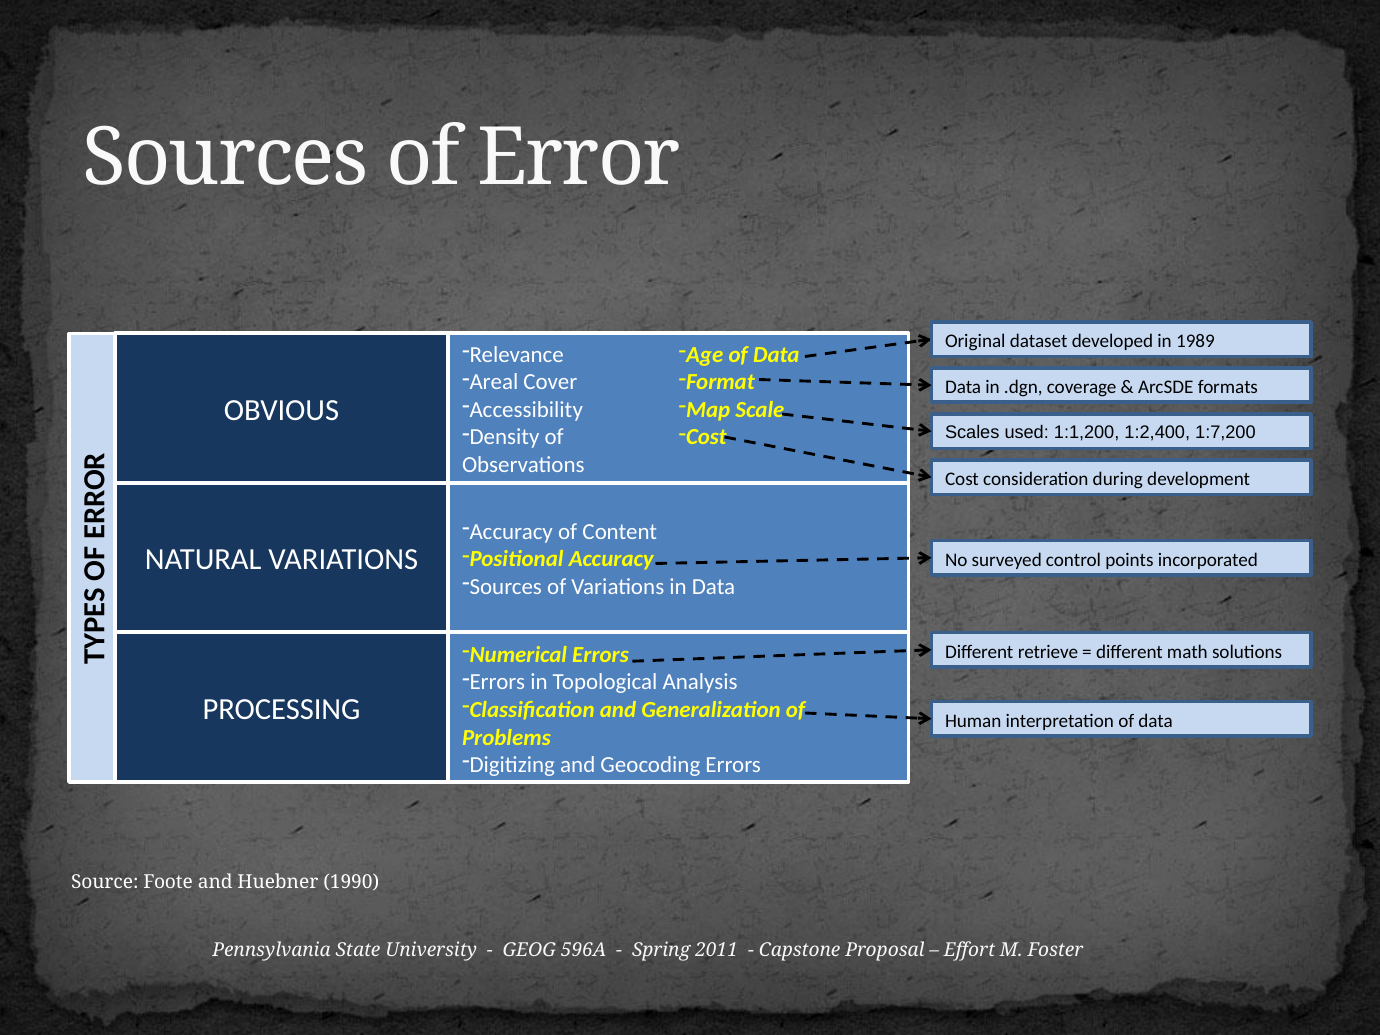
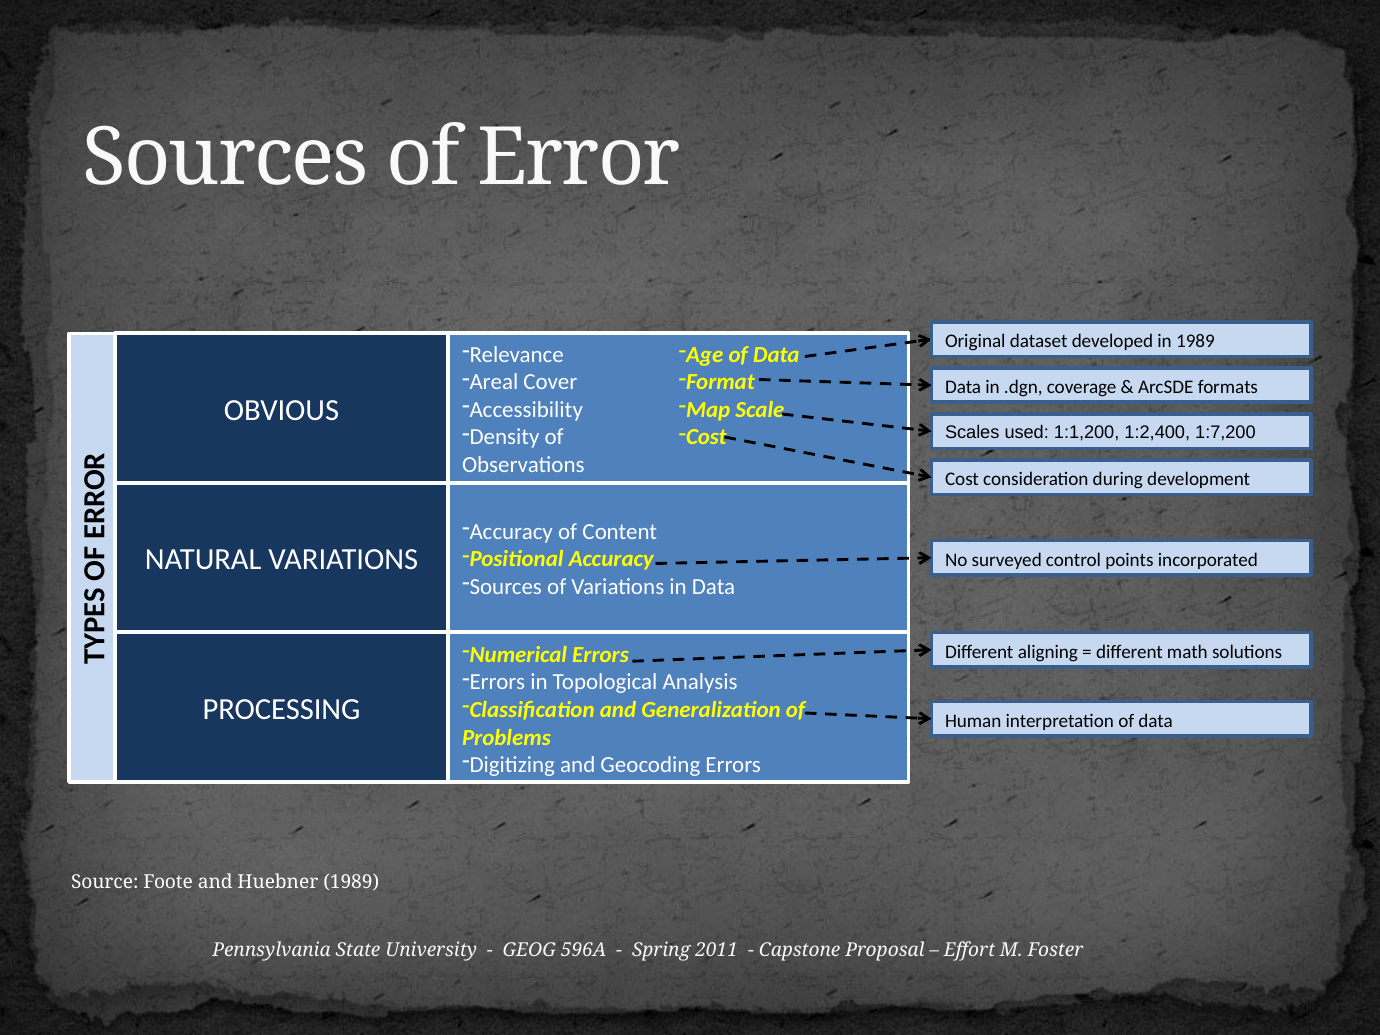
retrieve: retrieve -> aligning
Huebner 1990: 1990 -> 1989
